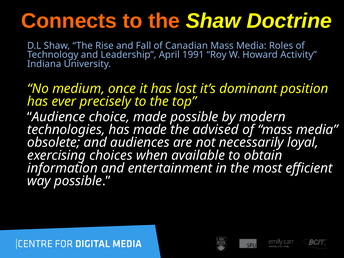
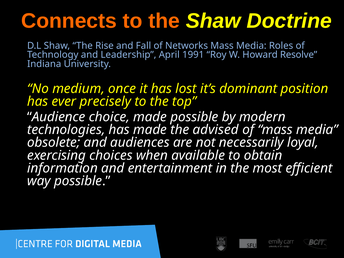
Canadian: Canadian -> Networks
Activity: Activity -> Resolve
